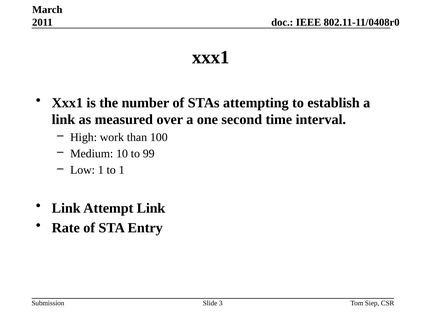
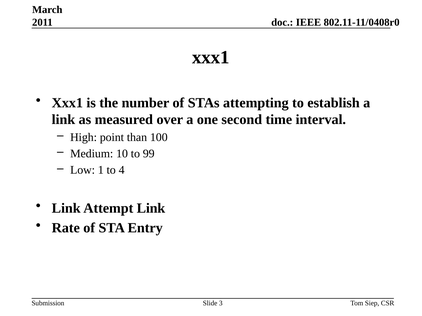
work: work -> point
to 1: 1 -> 4
